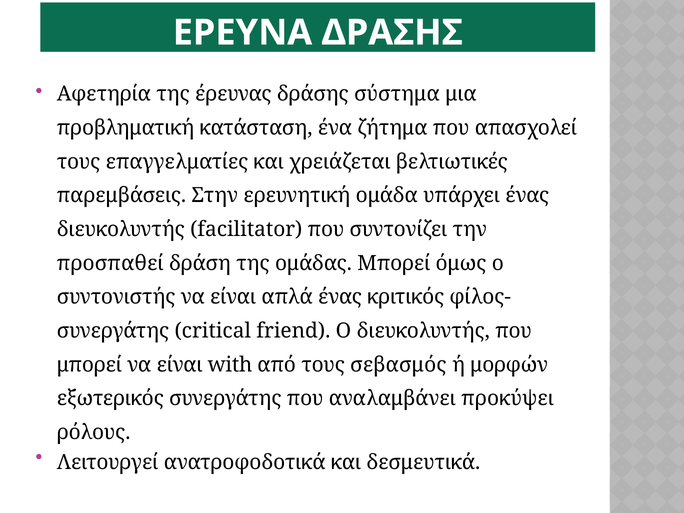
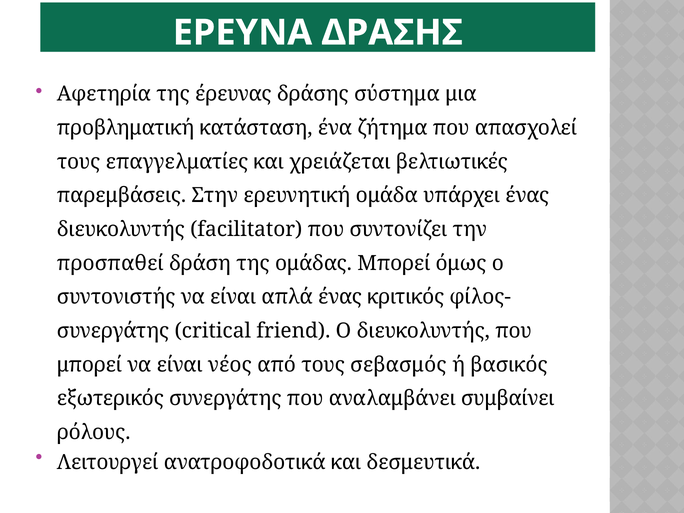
with: with -> νέος
μορφών: μορφών -> βασικός
προκύψει: προκύψει -> συμβαίνει
